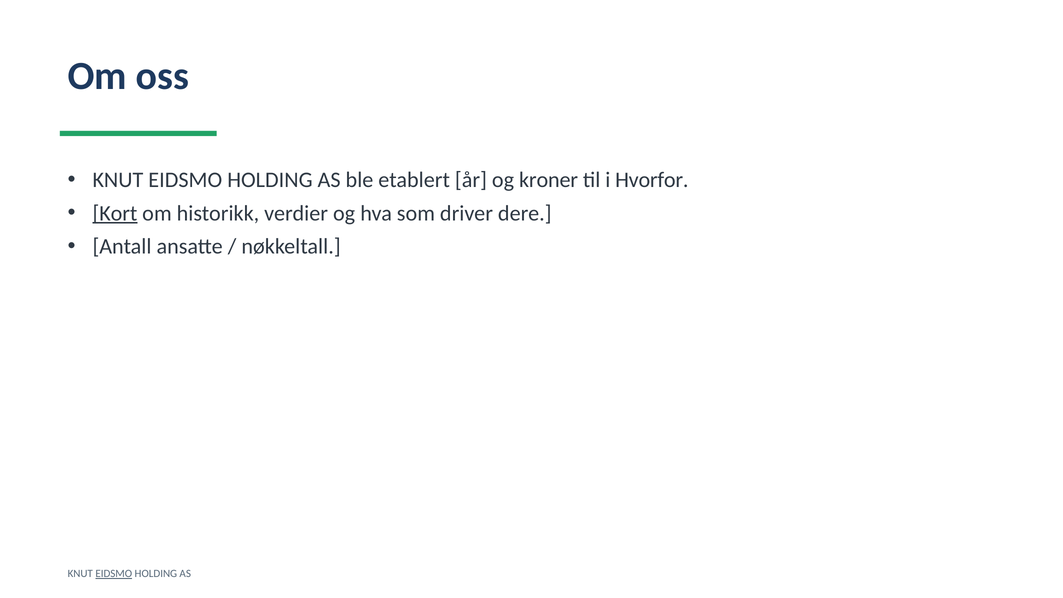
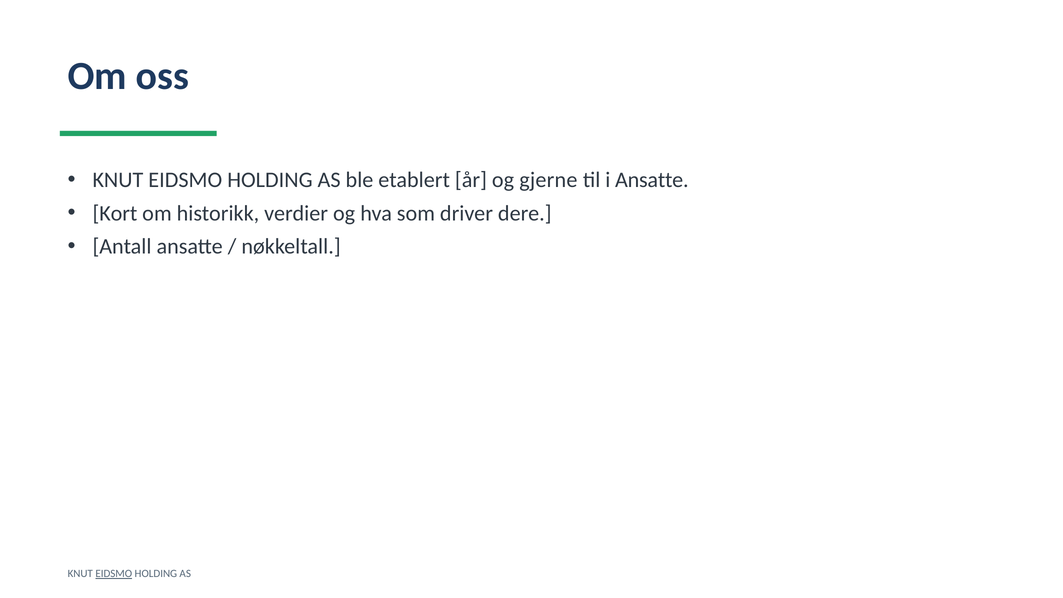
kroner: kroner -> gjerne
i Hvorfor: Hvorfor -> Ansatte
Kort underline: present -> none
